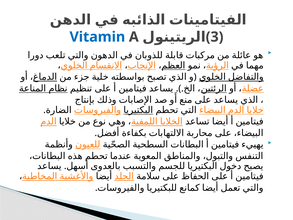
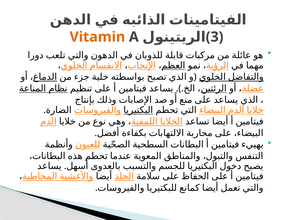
Vitamin colour: blue -> orange
